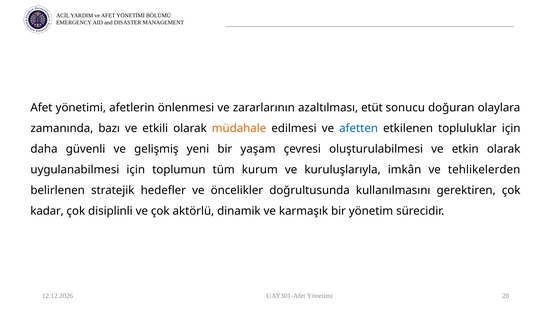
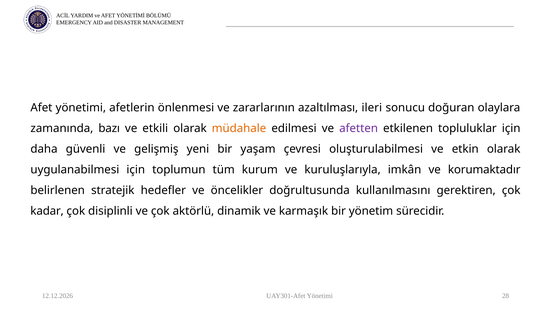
etüt: etüt -> ileri
afetten colour: blue -> purple
tehlikelerden: tehlikelerden -> korumaktadır
